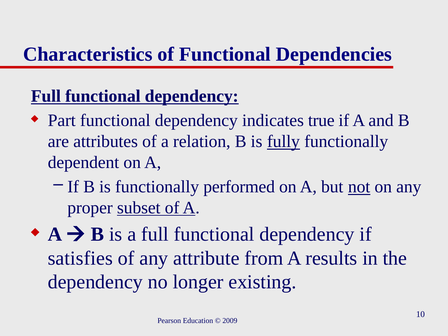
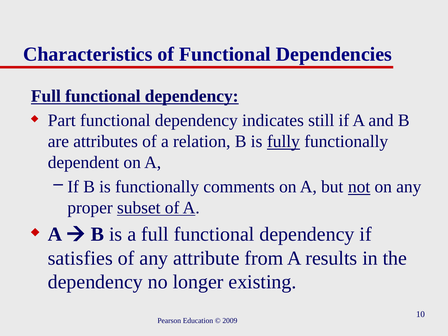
true: true -> still
performed: performed -> comments
